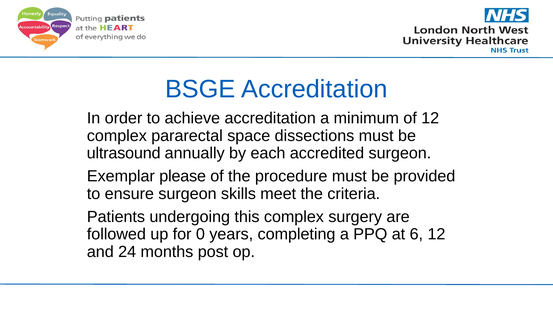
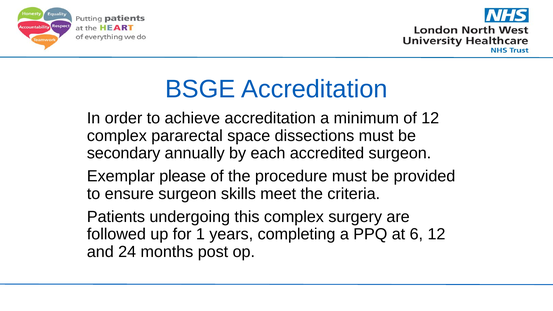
ultrasound: ultrasound -> secondary
0: 0 -> 1
